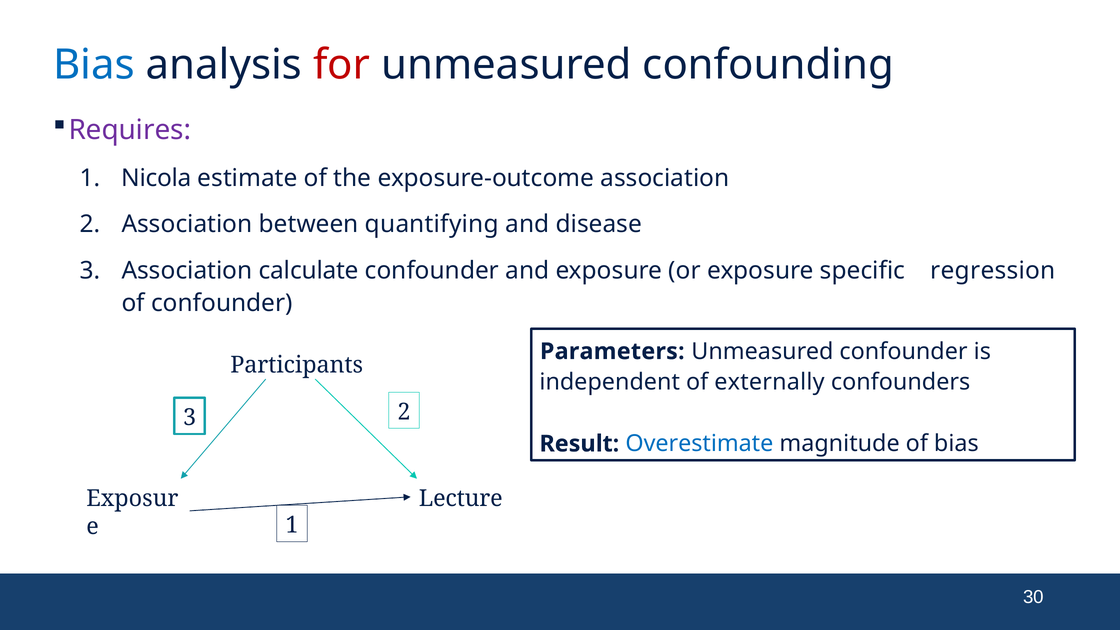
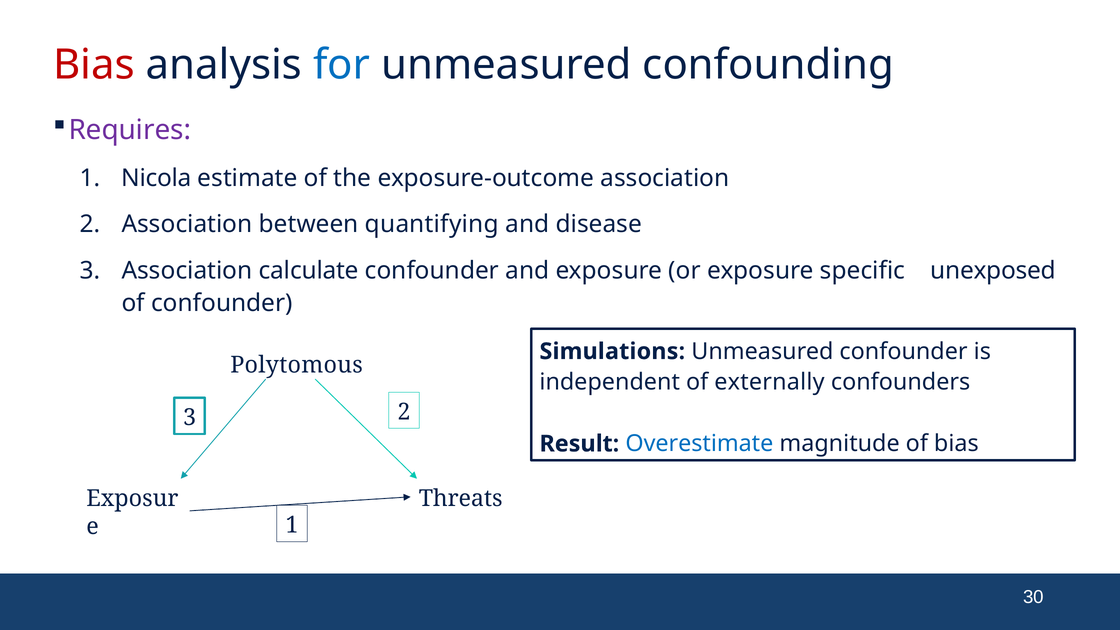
Bias at (94, 65) colour: blue -> red
for colour: red -> blue
regression: regression -> unexposed
Parameters: Parameters -> Simulations
Participants: Participants -> Polytomous
Lecture: Lecture -> Threats
